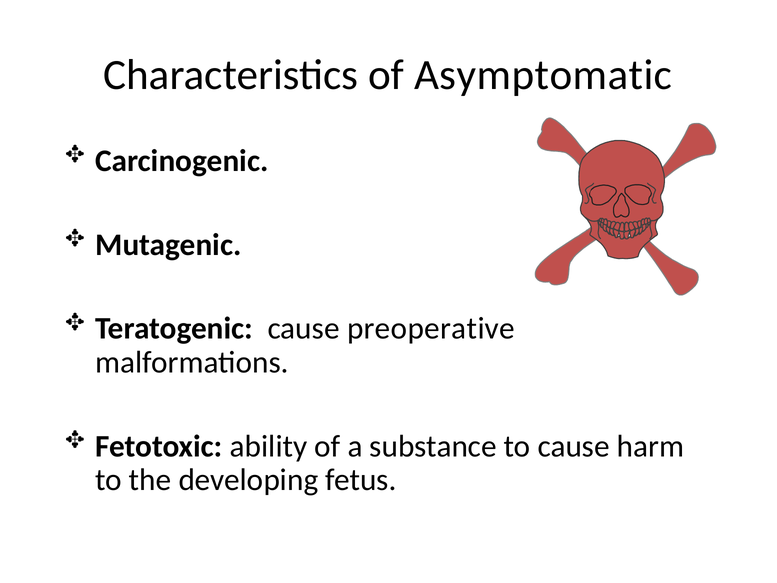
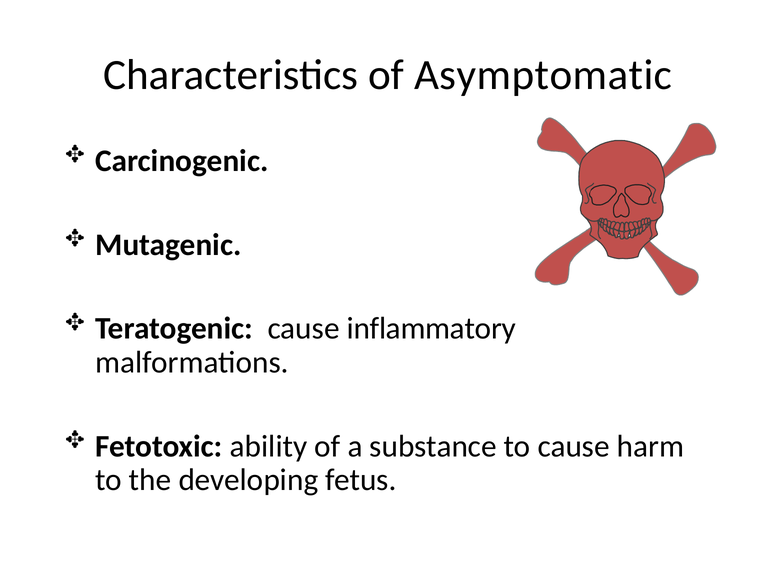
preoperative: preoperative -> inflammatory
